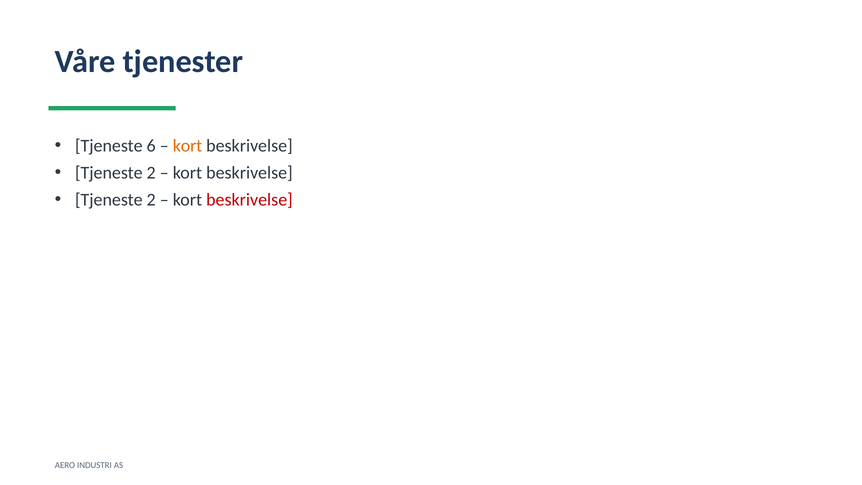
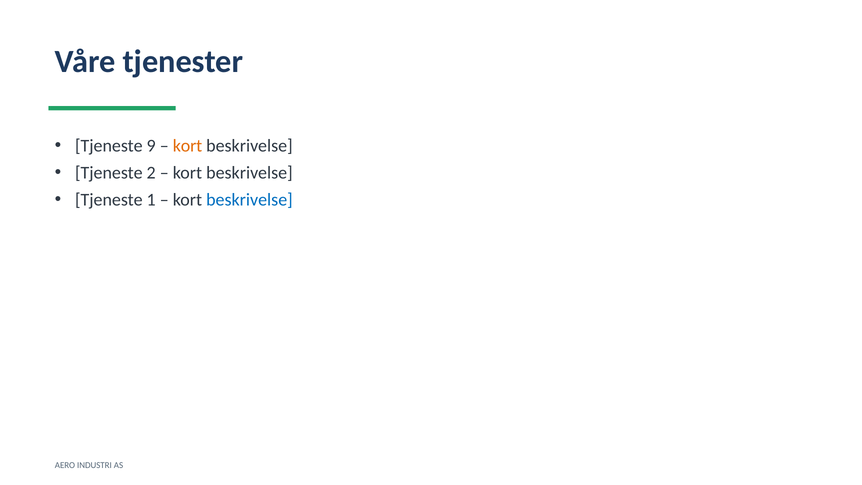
6: 6 -> 9
2 at (151, 200): 2 -> 1
beskrivelse at (249, 200) colour: red -> blue
